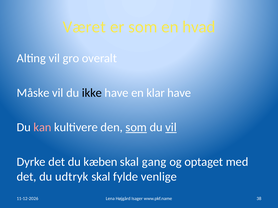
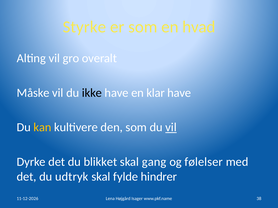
Været: Været -> Styrke
kan colour: pink -> yellow
som at (136, 128) underline: present -> none
kæben: kæben -> blikket
optaget: optaget -> følelser
venlige: venlige -> hindrer
